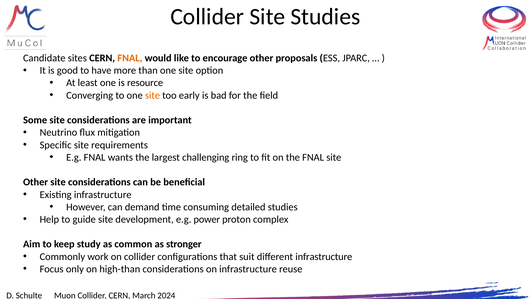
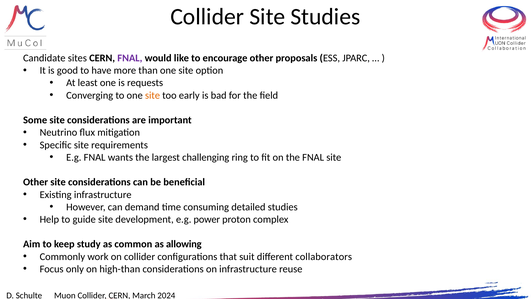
FNAL at (130, 58) colour: orange -> purple
resource: resource -> requests
stronger: stronger -> allowing
different infrastructure: infrastructure -> collaborators
